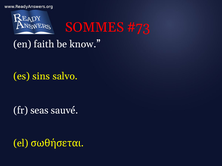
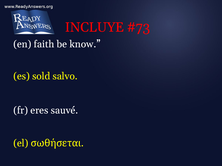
SOMMES: SOMMES -> INCLUYE
sins: sins -> sold
seas: seas -> eres
